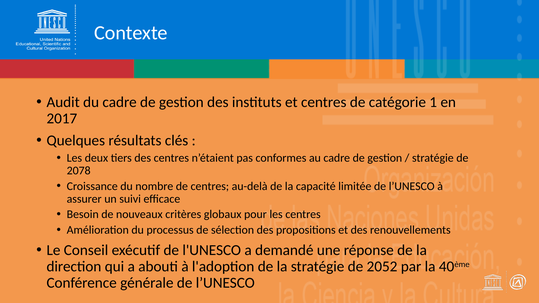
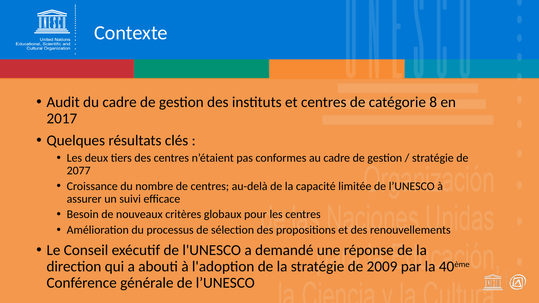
1: 1 -> 8
2078: 2078 -> 2077
2052: 2052 -> 2009
